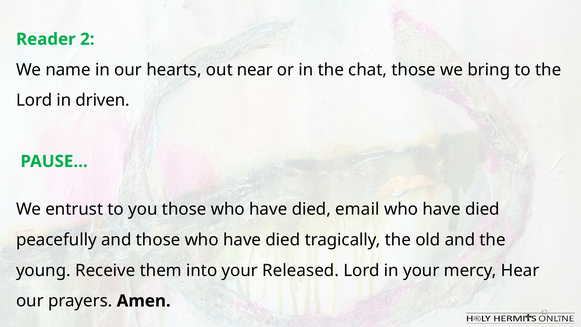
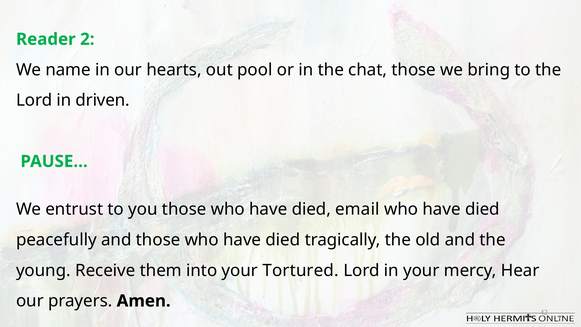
near: near -> pool
Released: Released -> Tortured
